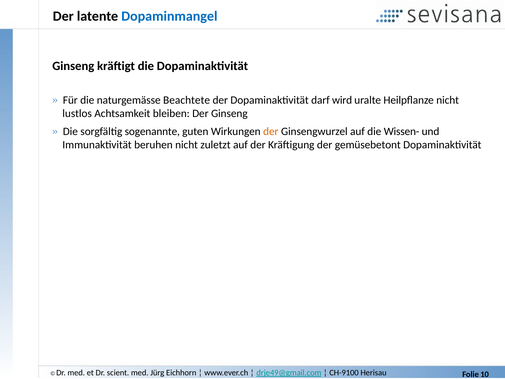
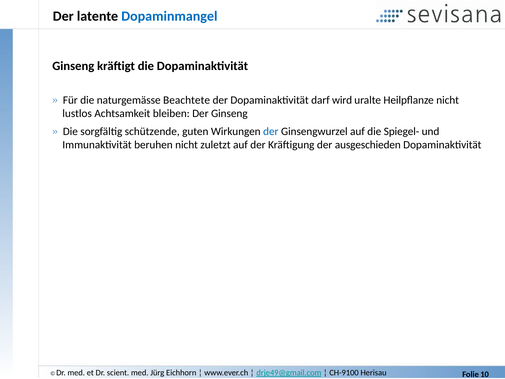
sogenannte: sogenannte -> schützende
der at (271, 131) colour: orange -> blue
Wissen-: Wissen- -> Spiegel-
gemüsebetont: gemüsebetont -> ausgeschieden
